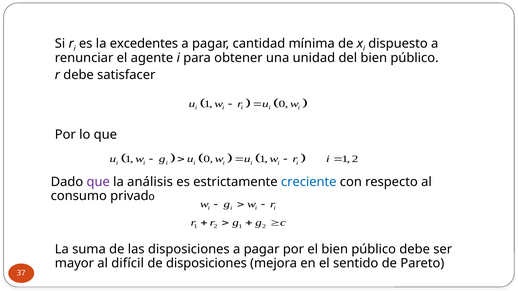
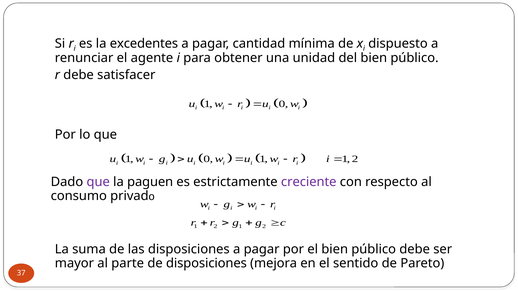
análisis: análisis -> paguen
creciente colour: blue -> purple
difícil: difícil -> parte
